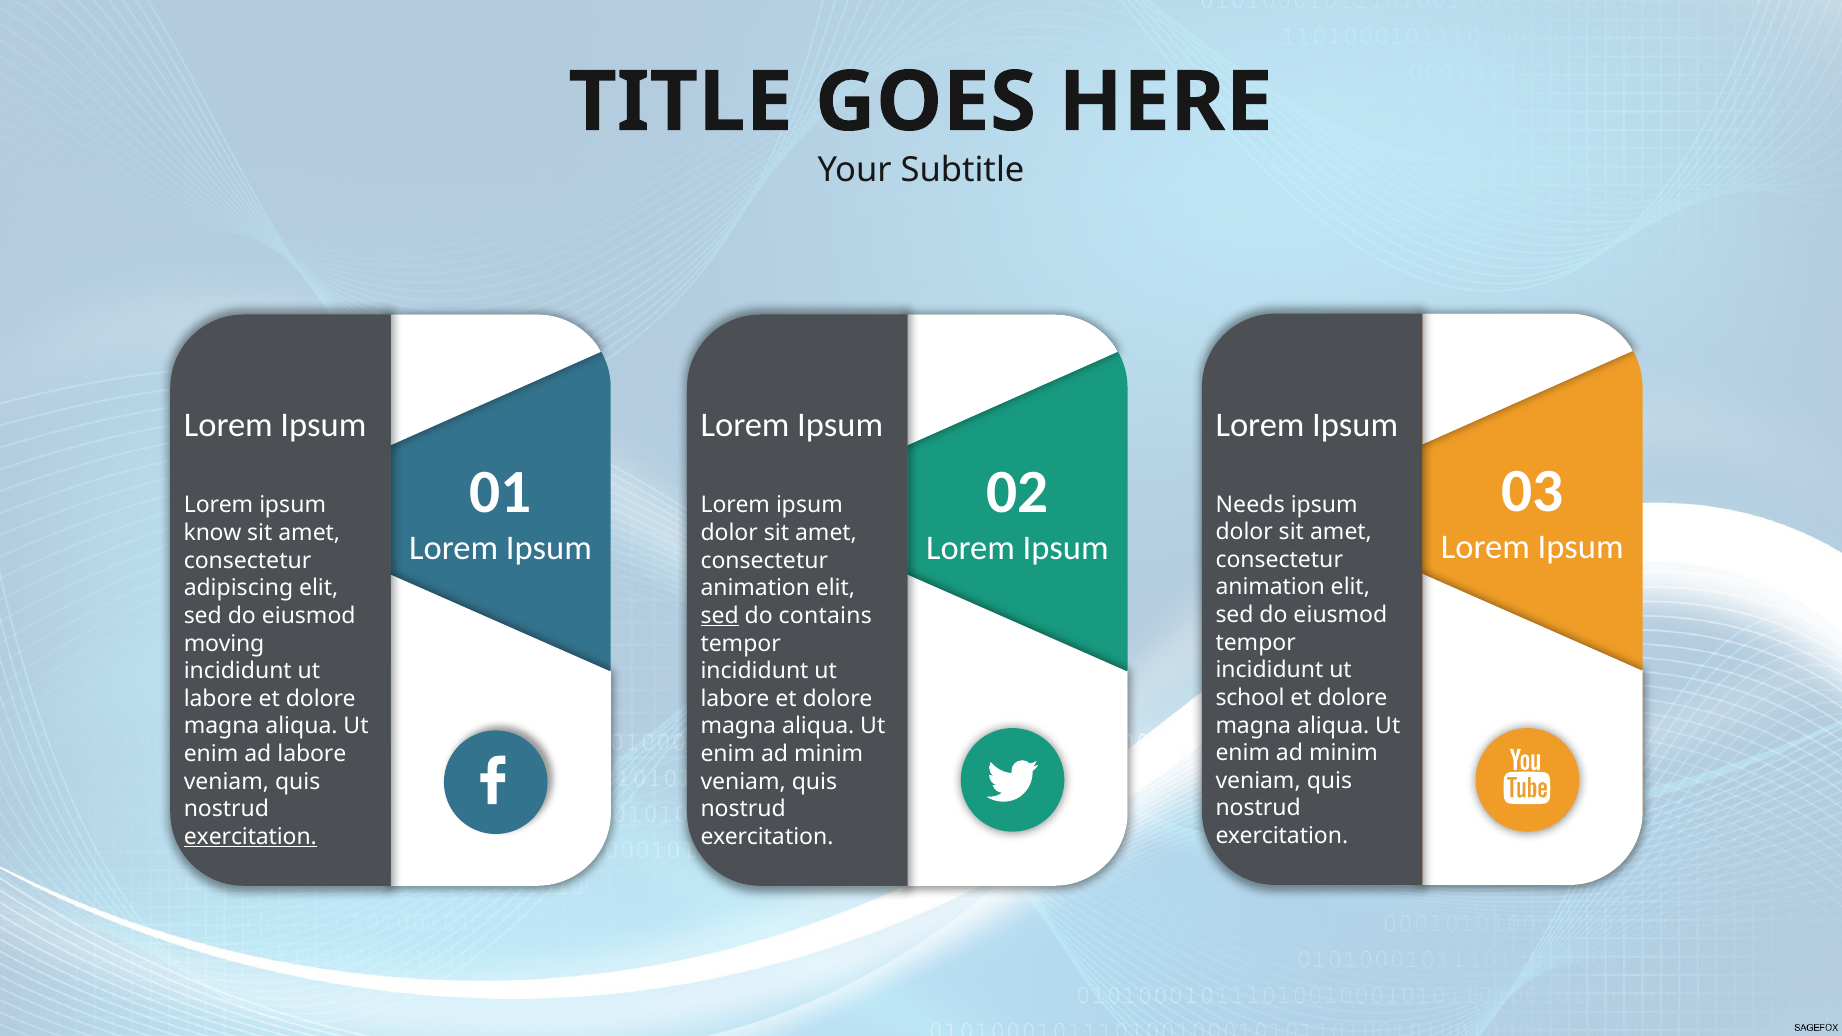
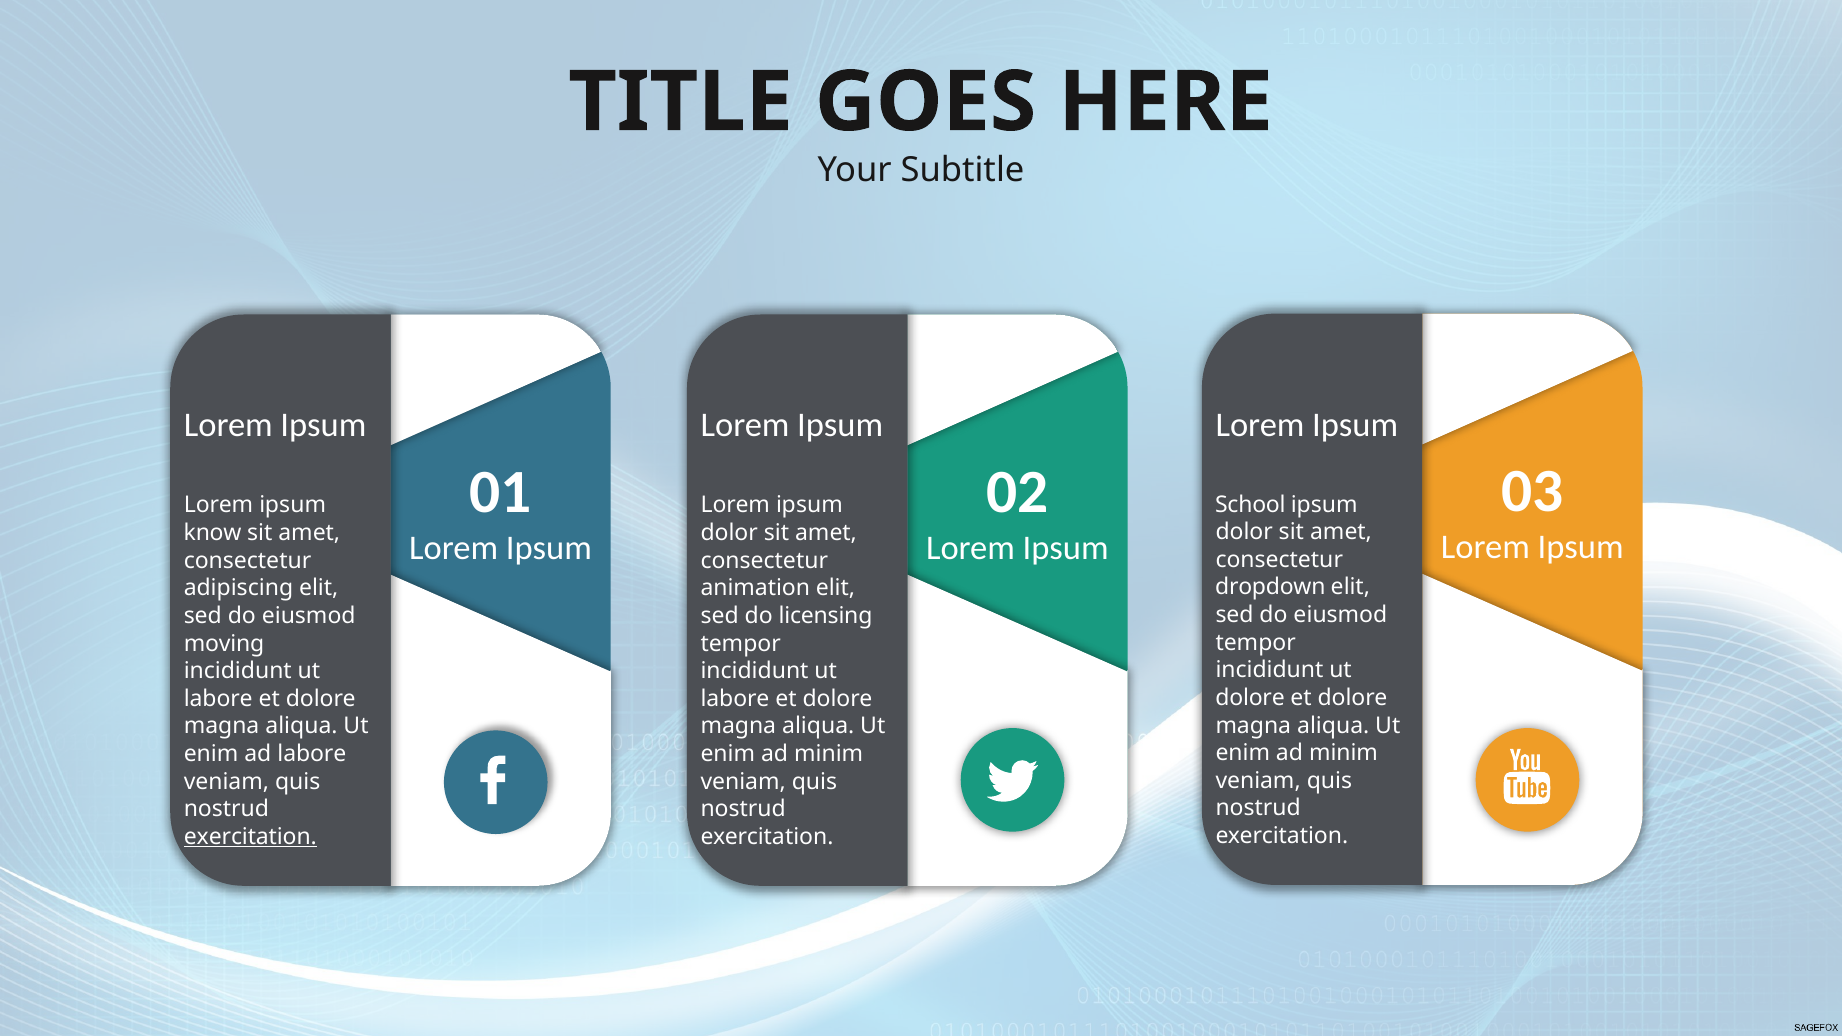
Needs: Needs -> School
animation at (1270, 587): animation -> dropdown
sed at (720, 616) underline: present -> none
contains: contains -> licensing
school at (1250, 698): school -> dolore
